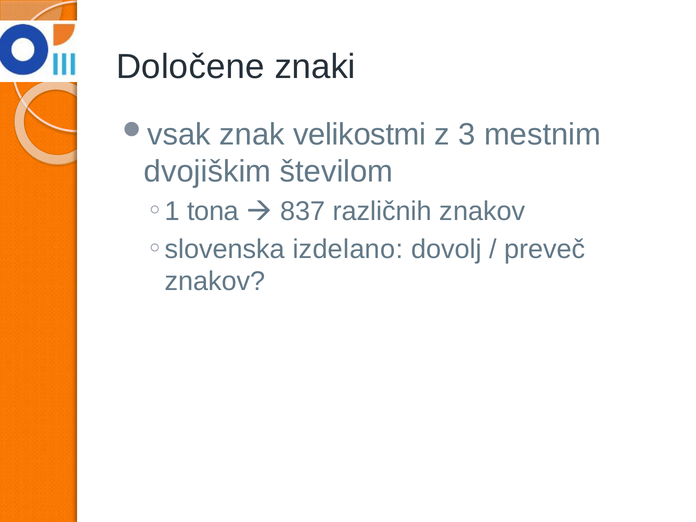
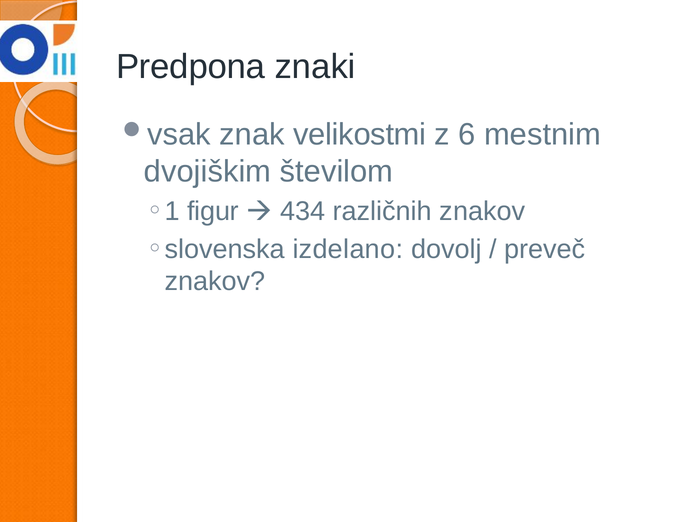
Določene: Določene -> Predpona
3: 3 -> 6
tona: tona -> figur
837: 837 -> 434
